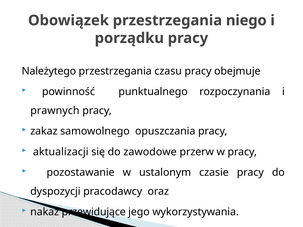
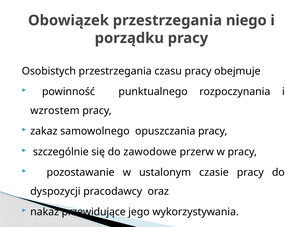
Należytego: Należytego -> Osobistych
prawnych: prawnych -> wzrostem
aktualizacji: aktualizacji -> szczególnie
